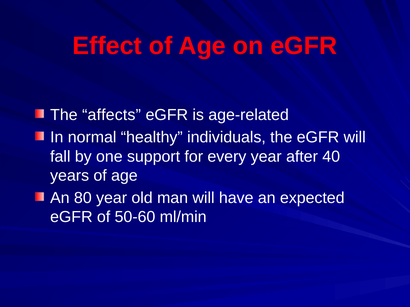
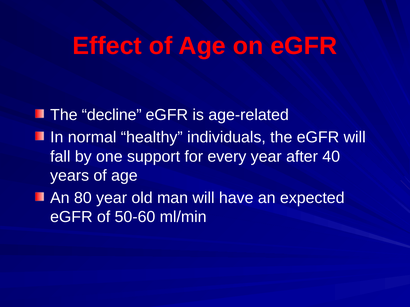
affects: affects -> decline
